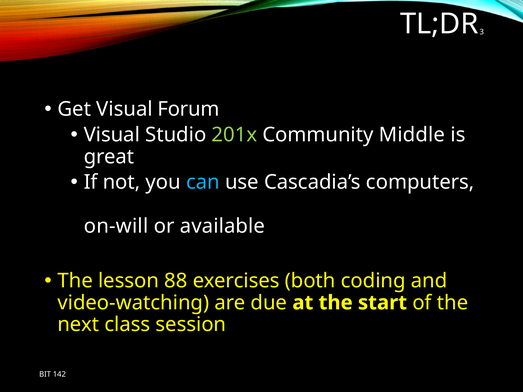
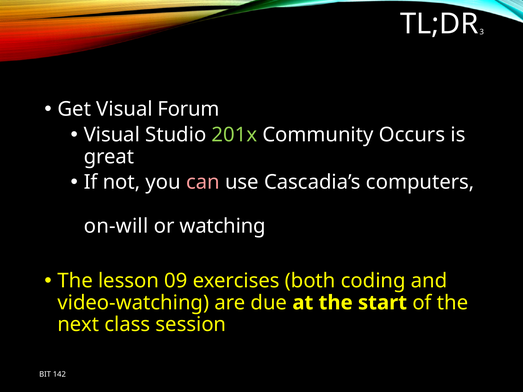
Middle: Middle -> Occurs
can colour: light blue -> pink
available: available -> watching
88: 88 -> 09
